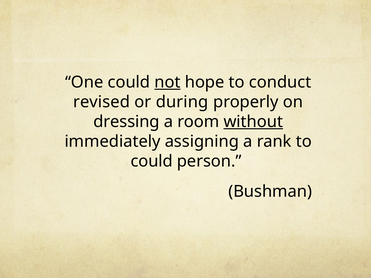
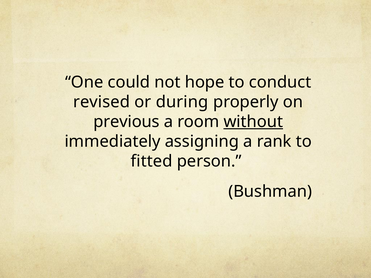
not underline: present -> none
dressing: dressing -> previous
could at (152, 161): could -> fitted
